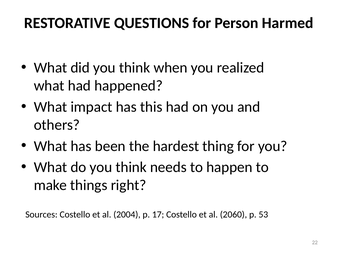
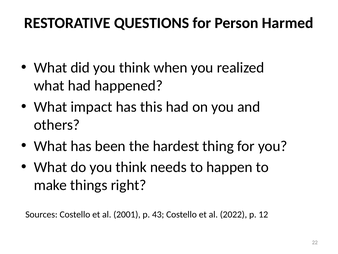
2004: 2004 -> 2001
17: 17 -> 43
2060: 2060 -> 2022
53: 53 -> 12
